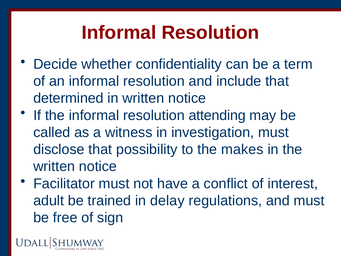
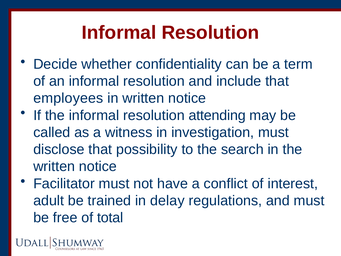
determined: determined -> employees
makes: makes -> search
sign: sign -> total
